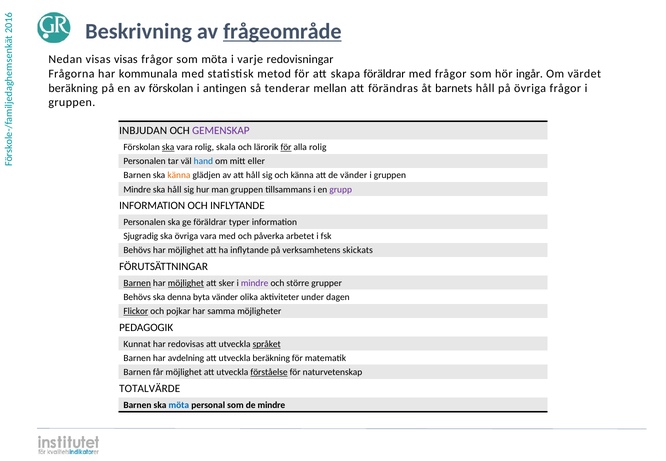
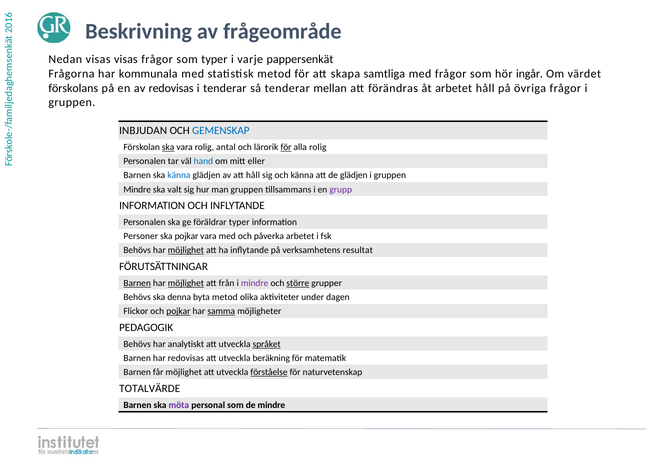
frågeområde underline: present -> none
som möta: möta -> typer
redovisningar: redovisningar -> pappersenkät
skapa föräldrar: föräldrar -> samtliga
beräkning at (73, 88): beräkning -> förskolans
av förskolan: förskolan -> redovisas
i antingen: antingen -> tenderar
åt barnets: barnets -> arbetet
GEMENSKAP colour: purple -> blue
skala: skala -> antal
känna at (179, 175) colour: orange -> blue
de vänder: vänder -> glädjen
ska håll: håll -> valt
Sjugradig: Sjugradig -> Personer
ska övriga: övriga -> pojkar
möjlighet at (186, 250) underline: none -> present
skickats: skickats -> resultat
sker: sker -> från
större underline: none -> present
byta vänder: vänder -> metod
Flickor underline: present -> none
pojkar at (178, 311) underline: none -> present
samma underline: none -> present
Kunnat at (137, 344): Kunnat -> Behövs
redovisas: redovisas -> analytiskt
har avdelning: avdelning -> redovisas
möta at (179, 405) colour: blue -> purple
